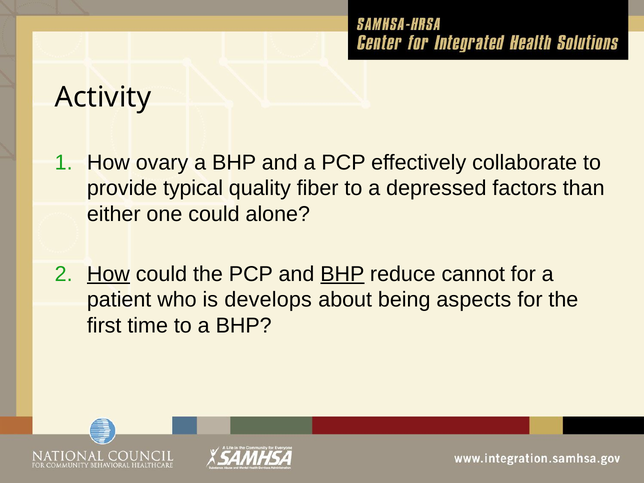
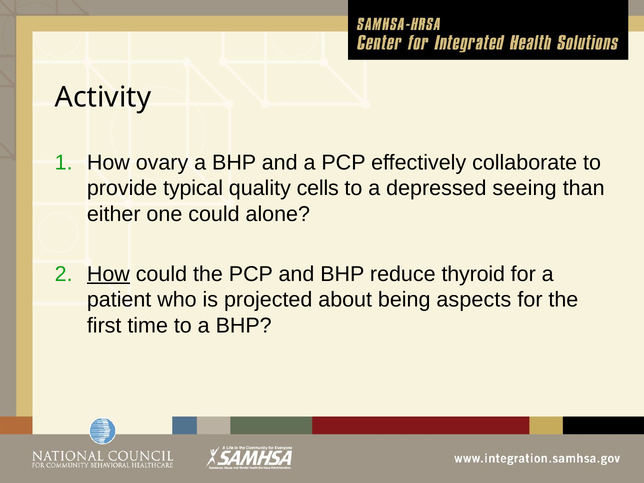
fiber: fiber -> cells
factors: factors -> seeing
BHP at (342, 274) underline: present -> none
cannot: cannot -> thyroid
develops: develops -> projected
